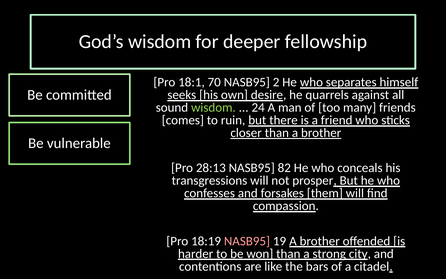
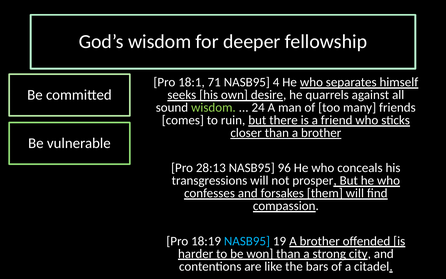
70: 70 -> 71
2: 2 -> 4
82: 82 -> 96
NASB95 at (247, 241) colour: pink -> light blue
